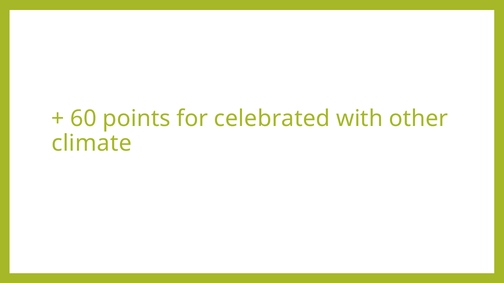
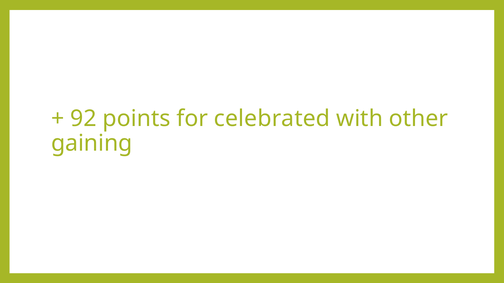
60: 60 -> 92
climate: climate -> gaining
